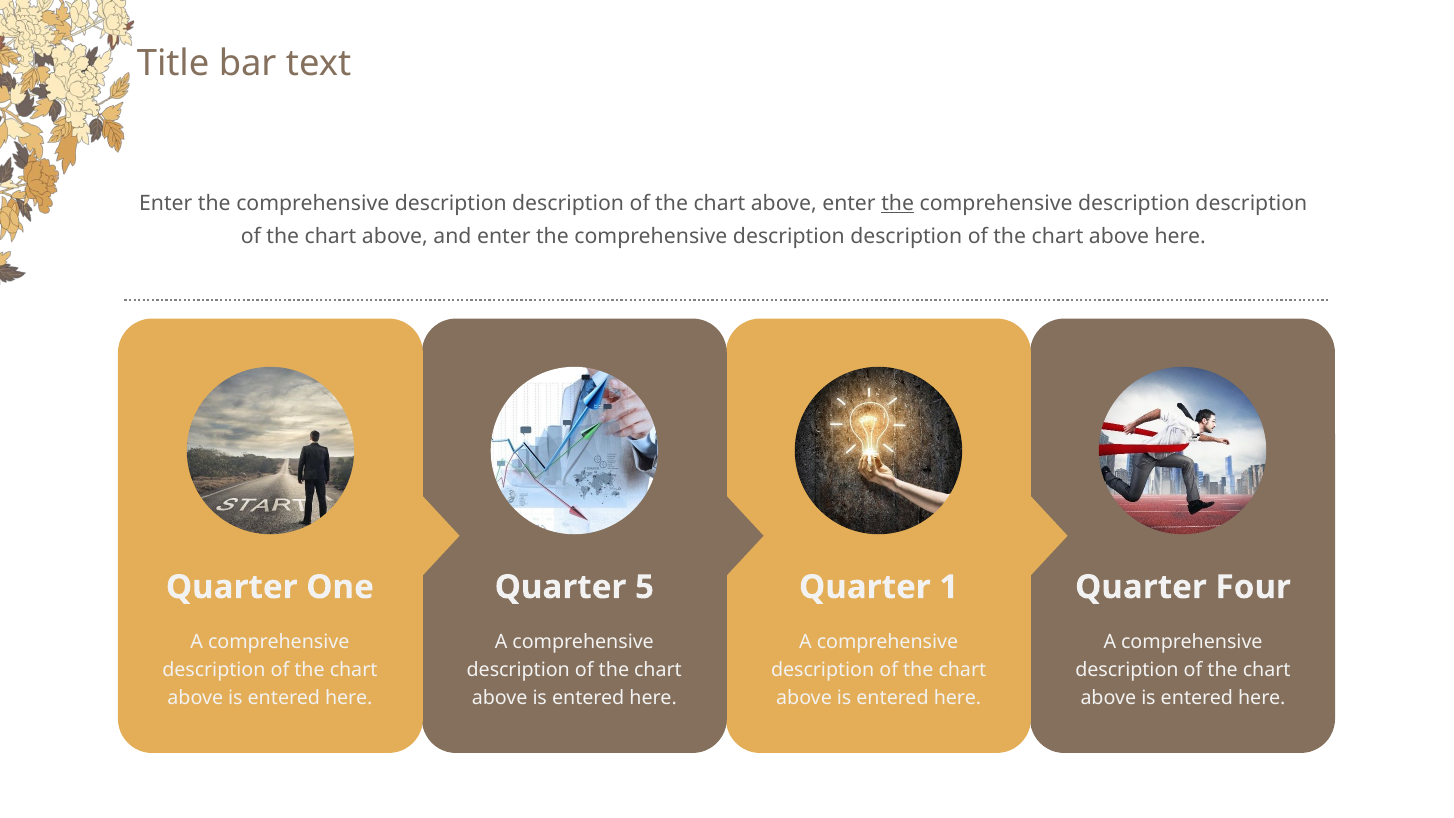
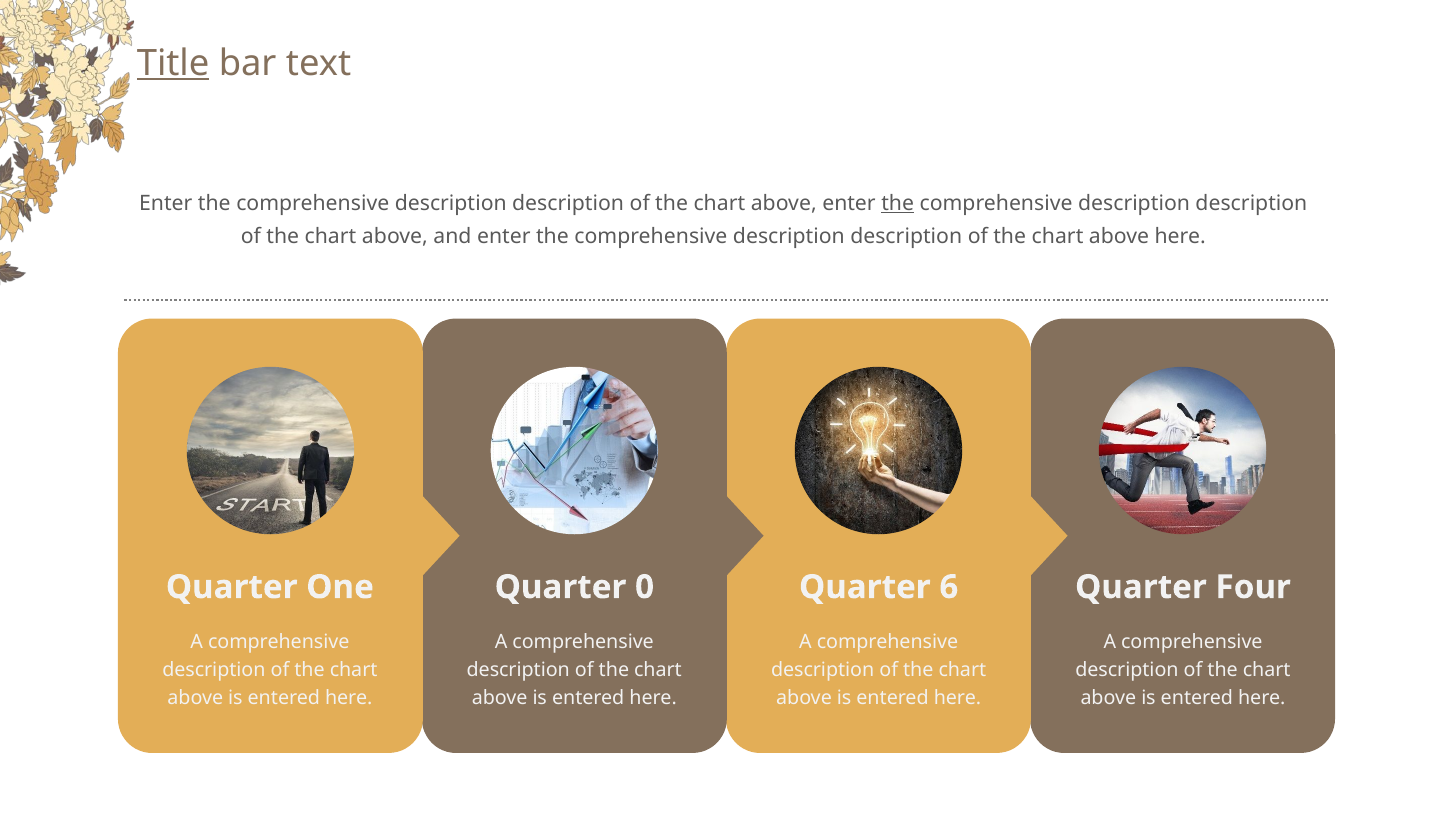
Title underline: none -> present
5: 5 -> 0
1: 1 -> 6
